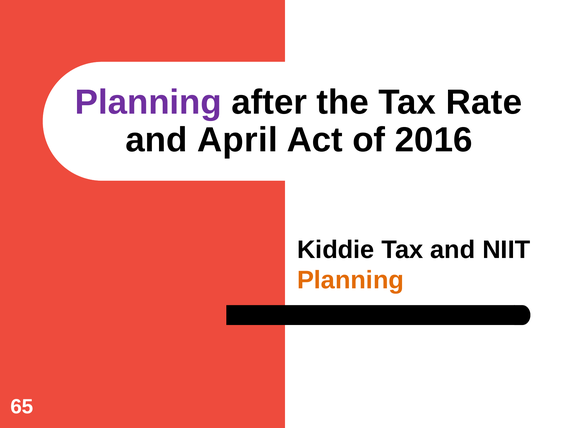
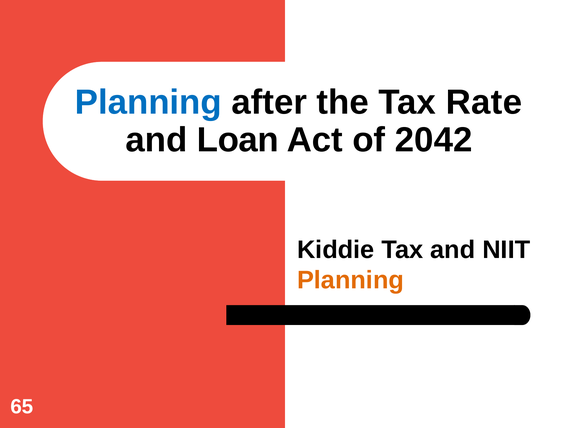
Planning at (148, 102) colour: purple -> blue
April: April -> Loan
2016: 2016 -> 2042
